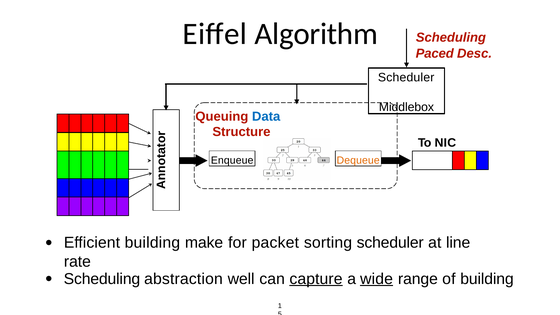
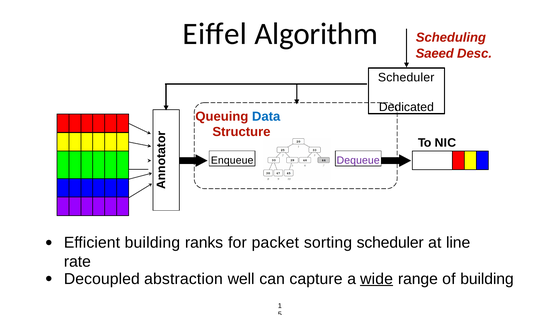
Paced: Paced -> Saeed
Middlebox: Middlebox -> Dedicated
Dequeue colour: orange -> purple
make: make -> ranks
Scheduling at (102, 279): Scheduling -> Decoupled
capture underline: present -> none
